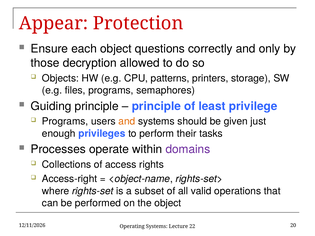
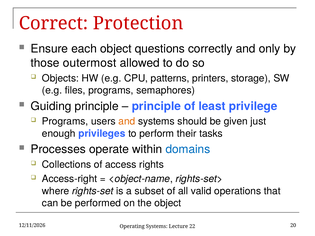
Appear: Appear -> Correct
decryption: decryption -> outermost
domains colour: purple -> blue
